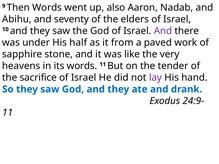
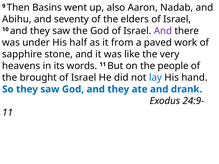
Then Words: Words -> Basins
tender: tender -> people
sacrifice: sacrifice -> brought
lay colour: purple -> blue
